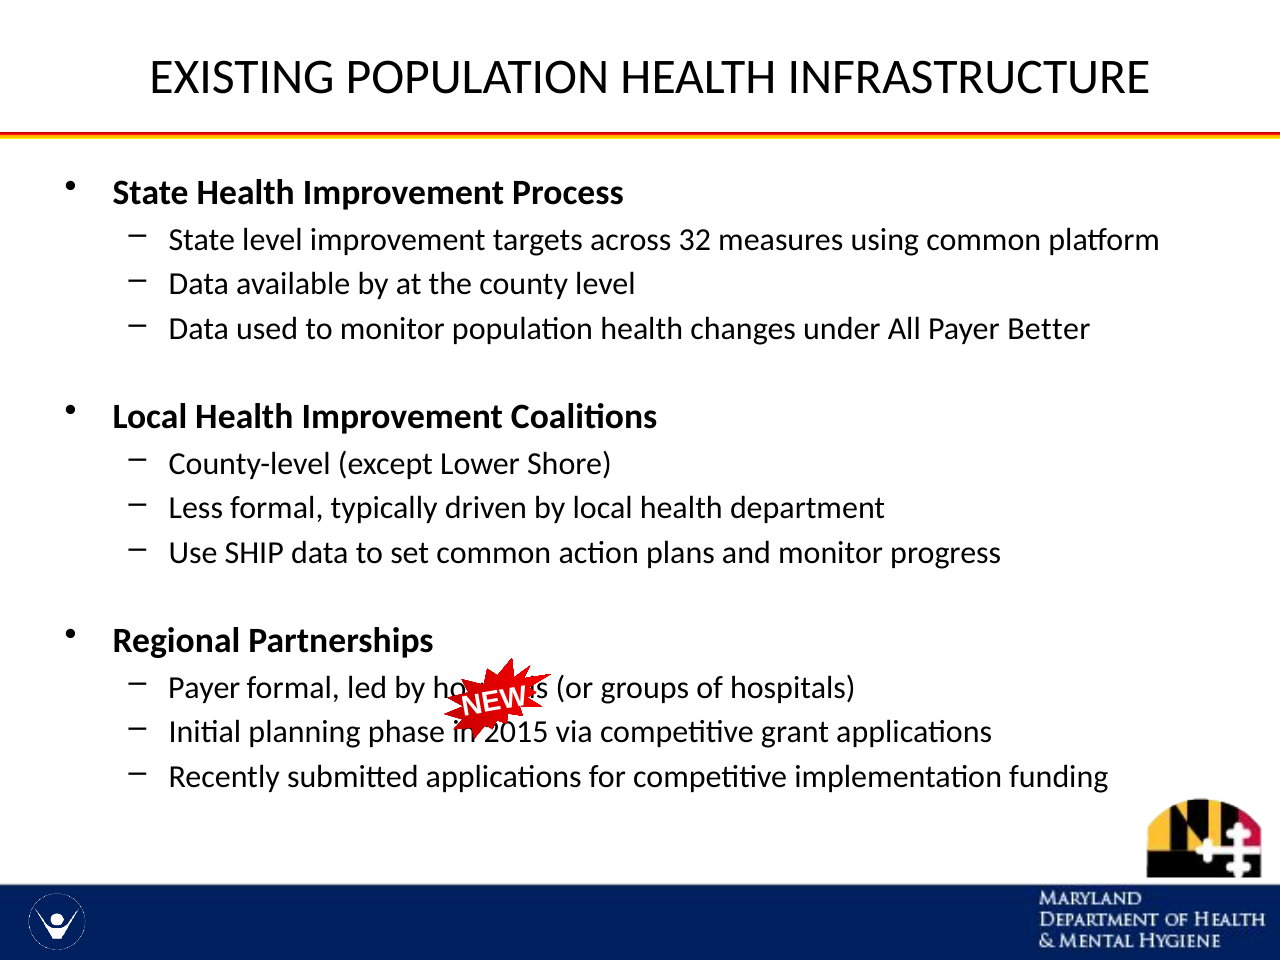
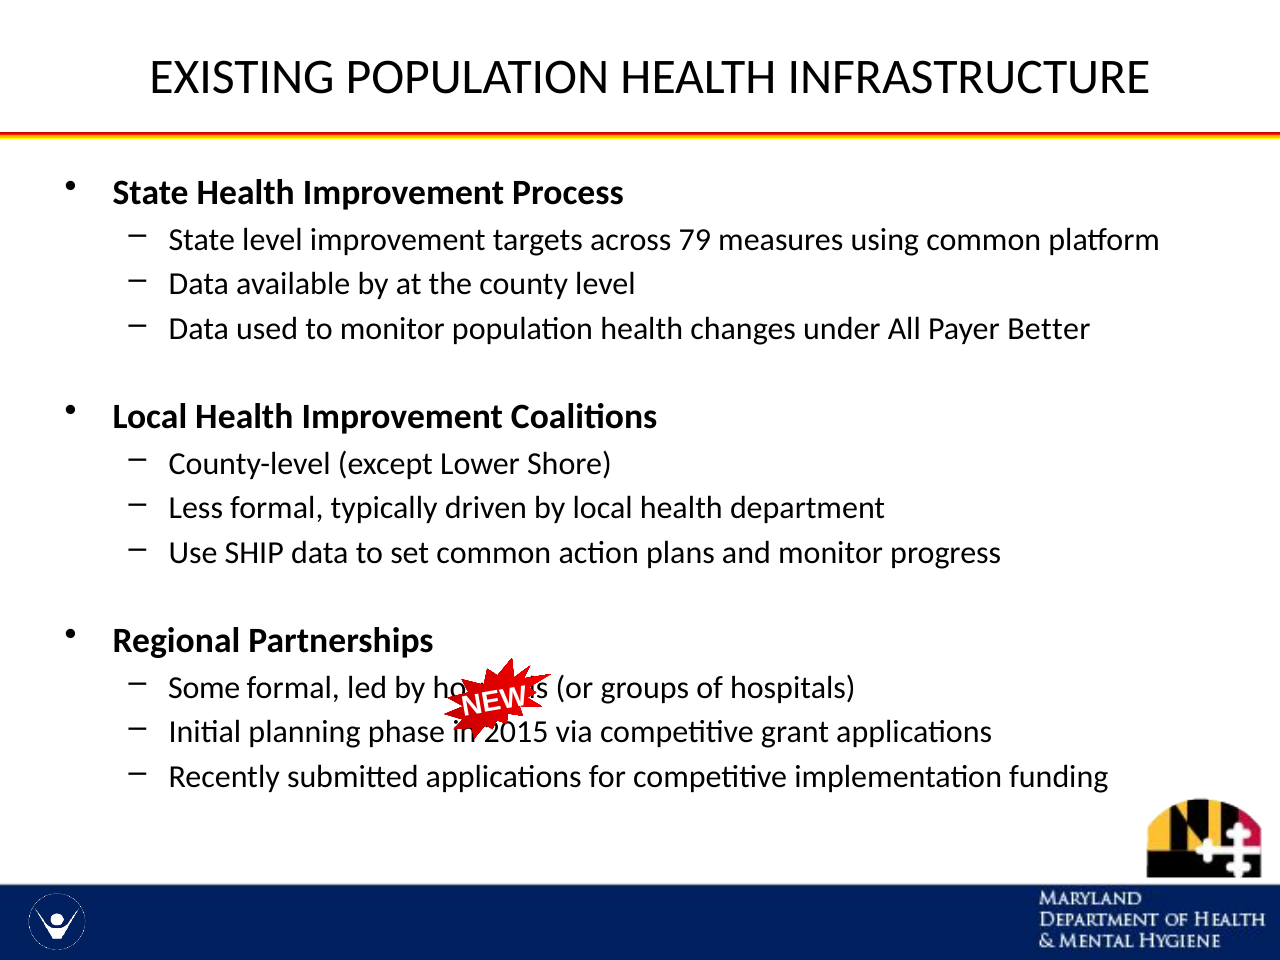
32: 32 -> 79
Payer at (204, 687): Payer -> Some
